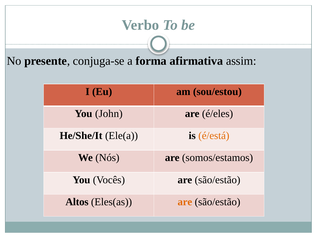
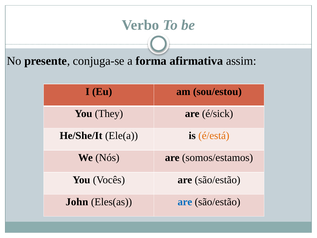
John: John -> They
é/eles: é/eles -> é/sick
Altos: Altos -> John
are at (185, 202) colour: orange -> blue
